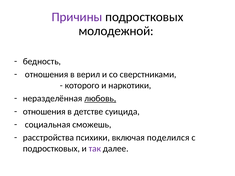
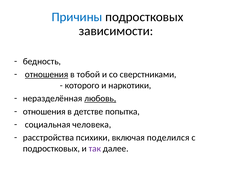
Причины colour: purple -> blue
молодежной: молодежной -> зависимости
отношения at (47, 75) underline: none -> present
верил: верил -> тобой
суицида: суицида -> попытка
сможешь: сможешь -> человека
